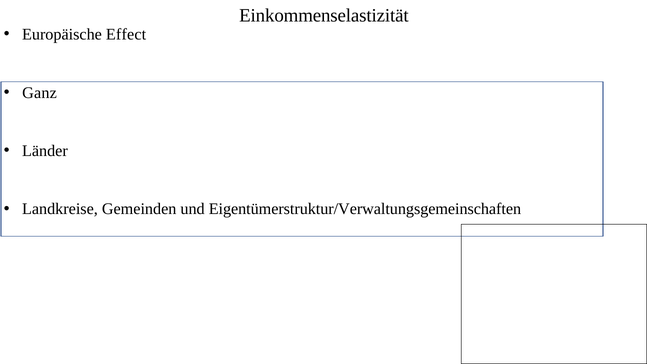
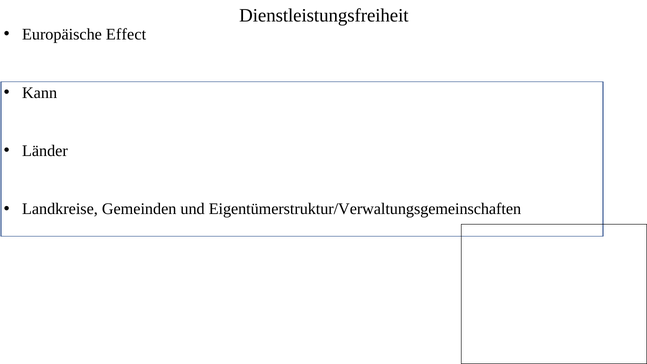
Einkommenselastizität: Einkommenselastizität -> Dienstleistungsfreiheit
Ganz: Ganz -> Kann
